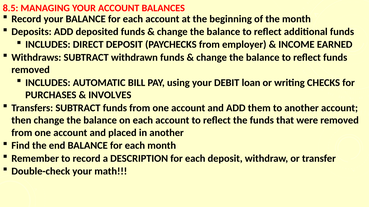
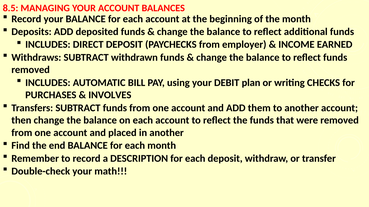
loan: loan -> plan
